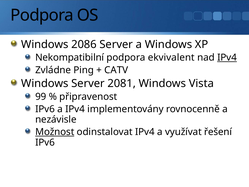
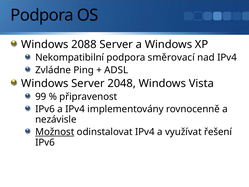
2086: 2086 -> 2088
ekvivalent: ekvivalent -> směrovací
IPv4 at (227, 58) underline: present -> none
CATV: CATV -> ADSL
2081: 2081 -> 2048
